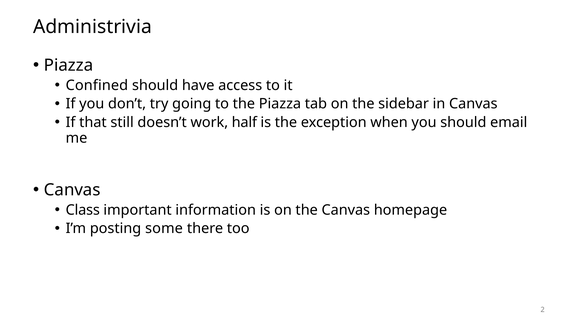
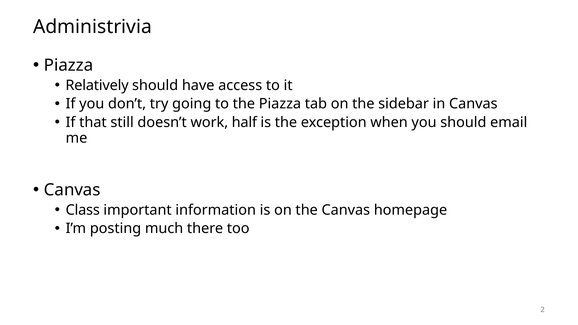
Confined: Confined -> Relatively
some: some -> much
